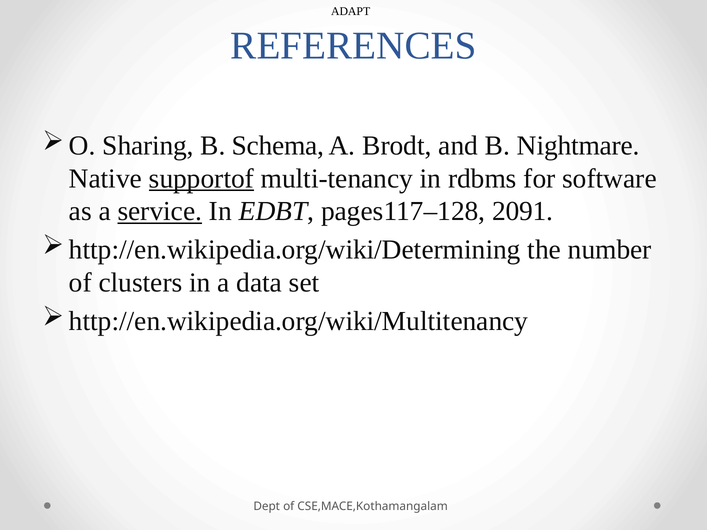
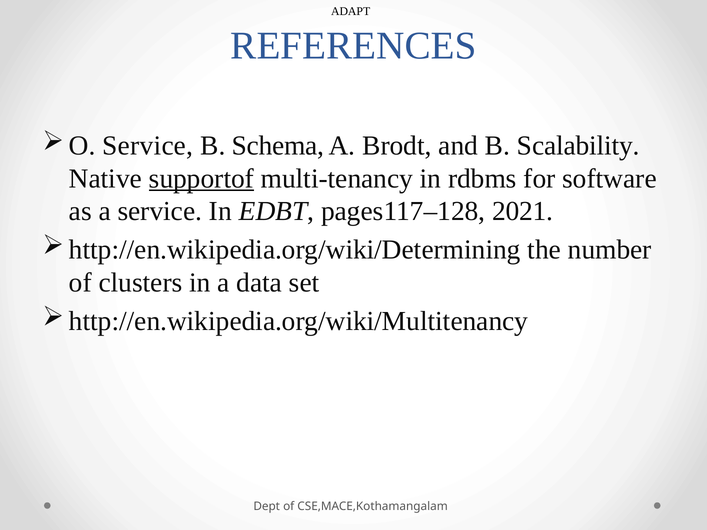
Sharing at (148, 146): Sharing -> Service
Nightmare: Nightmare -> Scalability
service at (160, 211) underline: present -> none
2091: 2091 -> 2021
